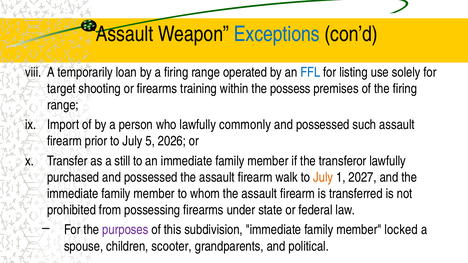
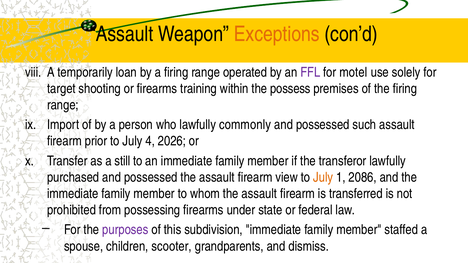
Exceptions colour: blue -> orange
FFL colour: blue -> purple
listing: listing -> motel
5: 5 -> 4
walk: walk -> view
2027: 2027 -> 2086
locked: locked -> staffed
political: political -> dismiss
